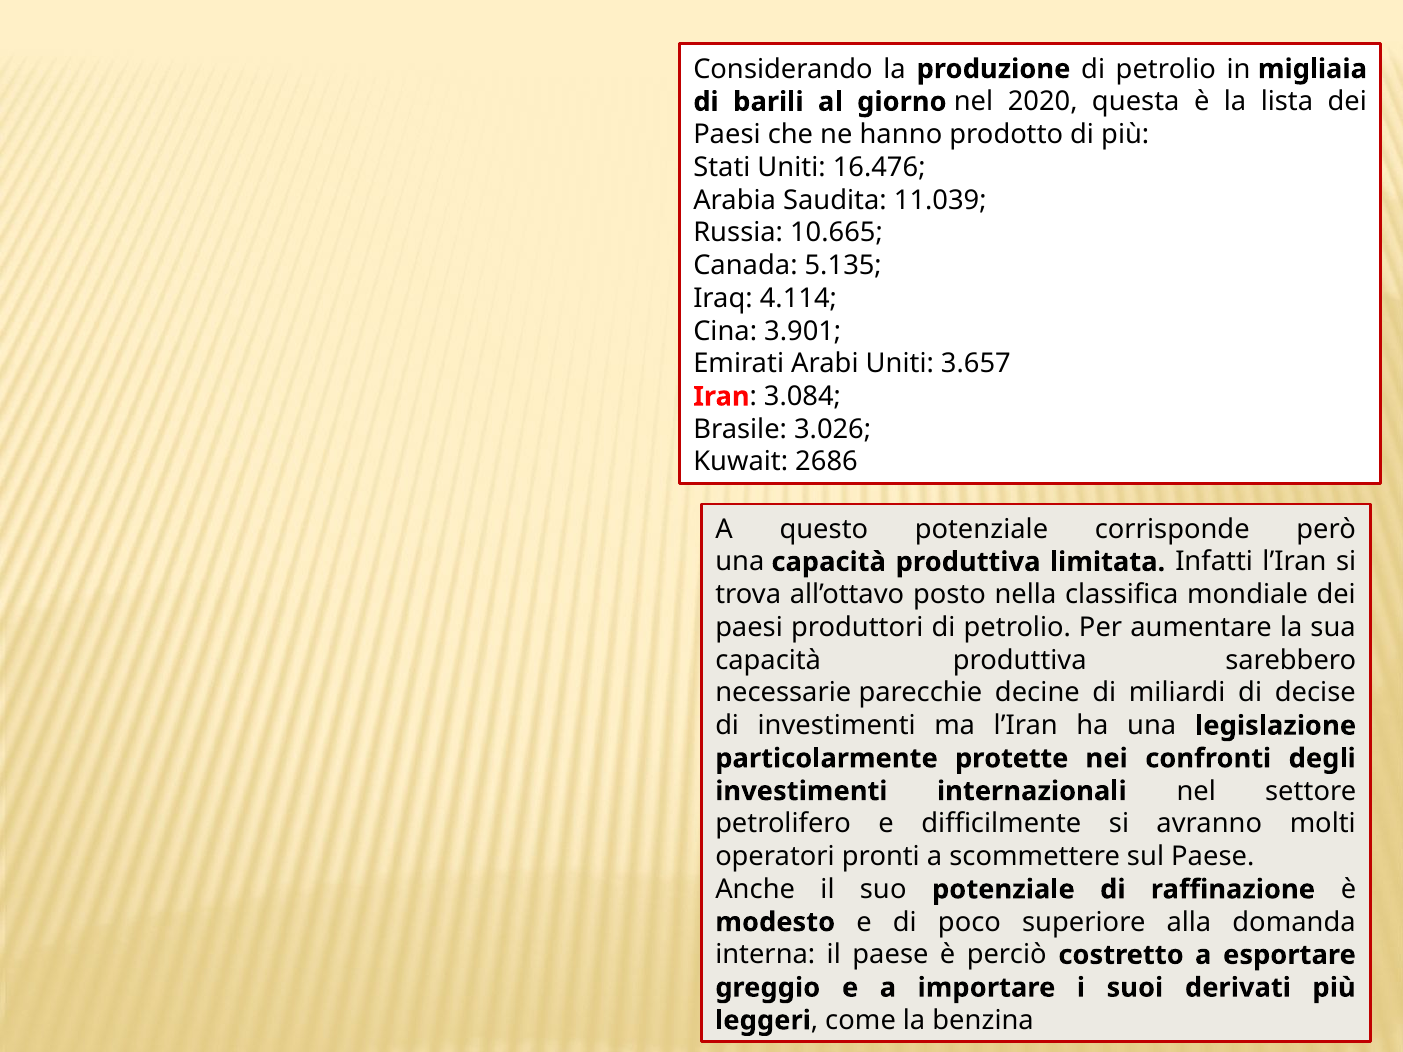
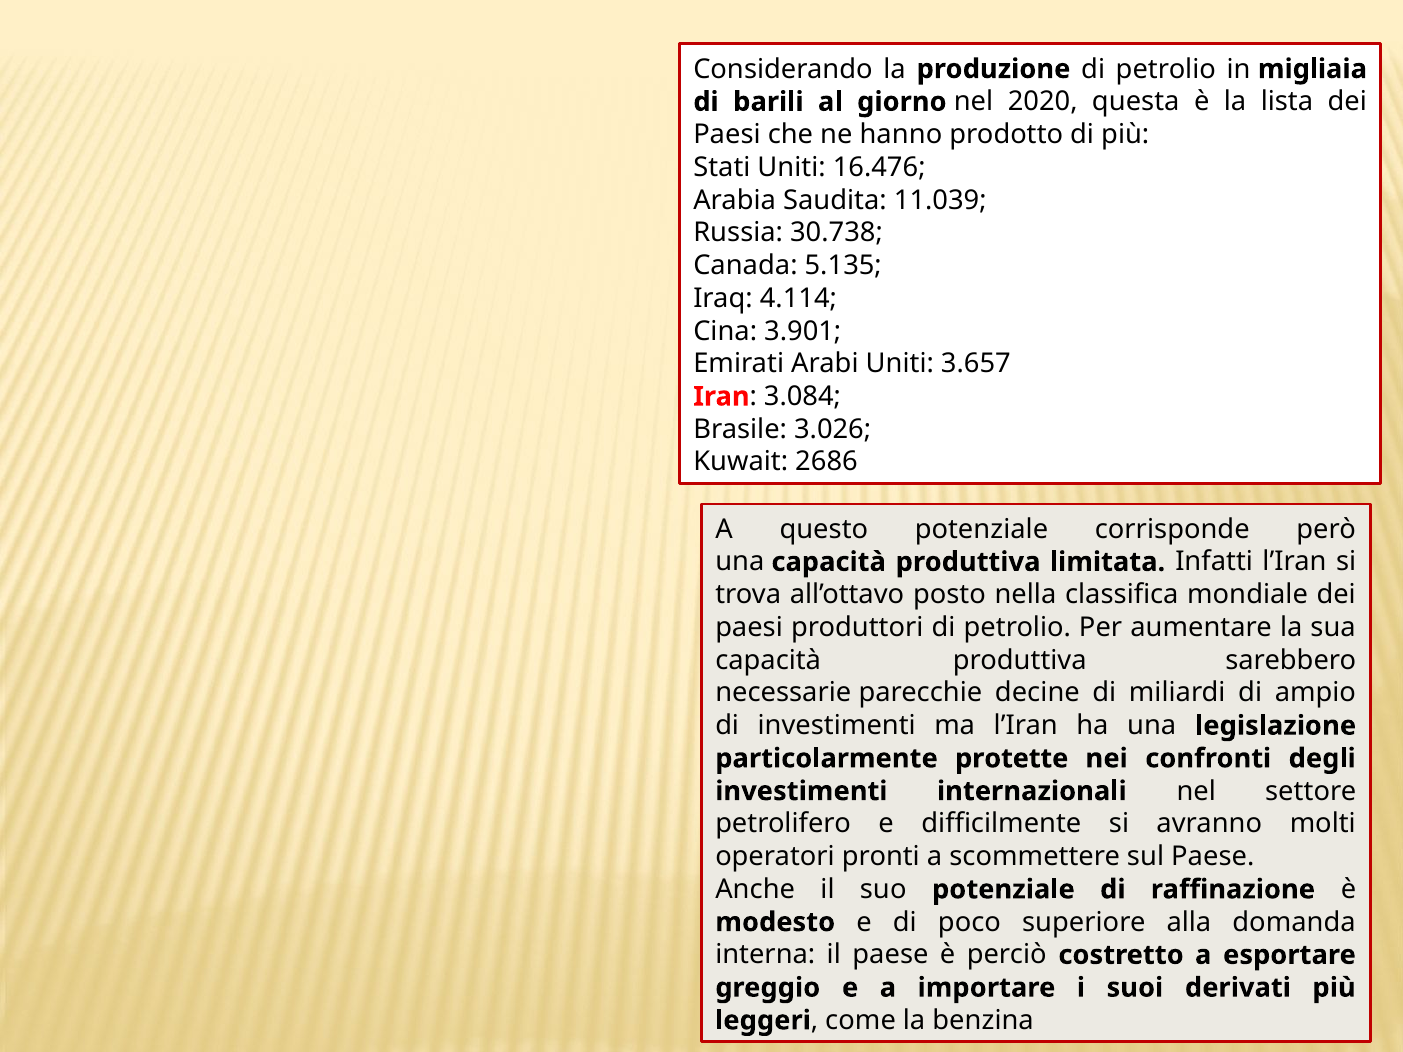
10.665: 10.665 -> 30.738
decise: decise -> ampio
